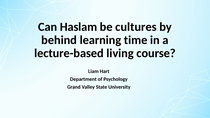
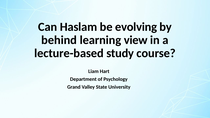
cultures: cultures -> evolving
time: time -> view
living: living -> study
